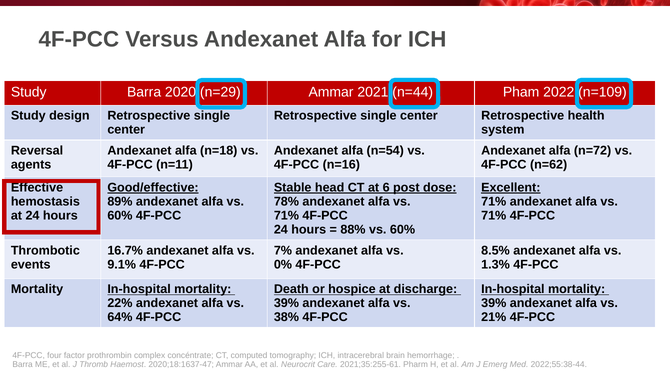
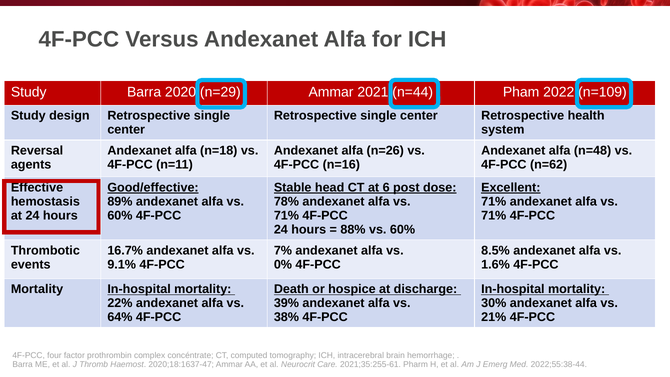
n=54: n=54 -> n=26
n=72: n=72 -> n=48
1.3%: 1.3% -> 1.6%
39% at (494, 303): 39% -> 30%
